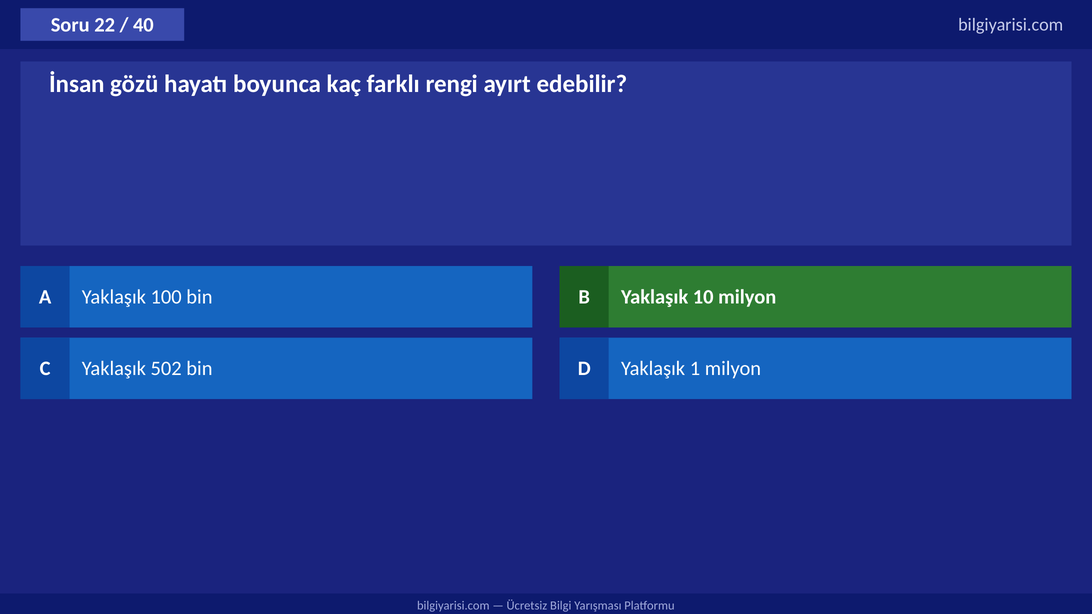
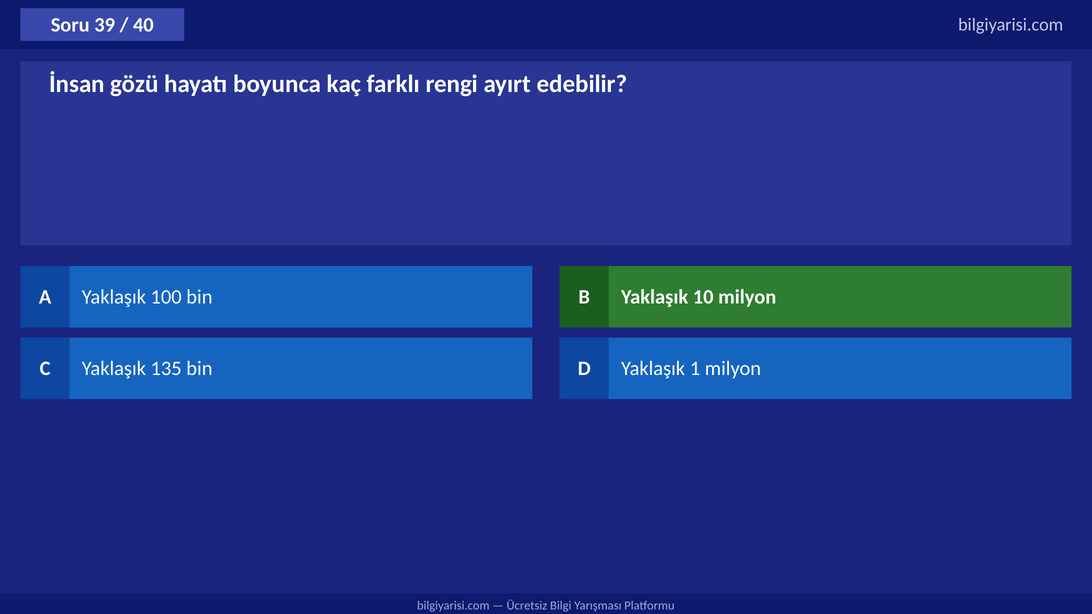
22: 22 -> 39
502: 502 -> 135
